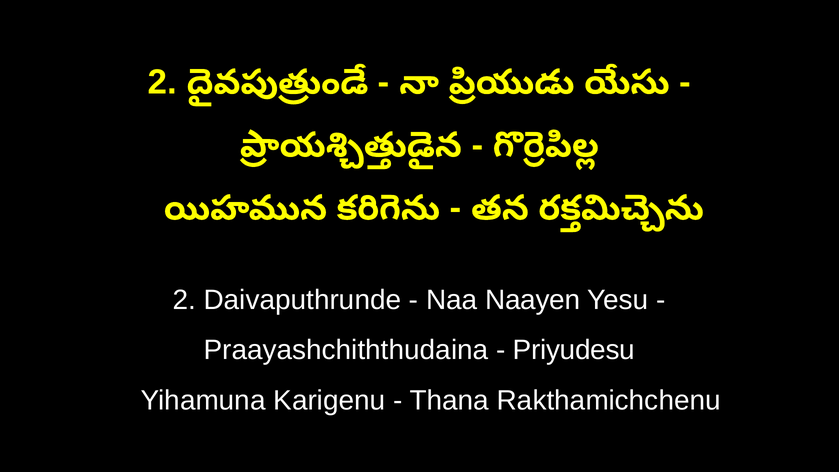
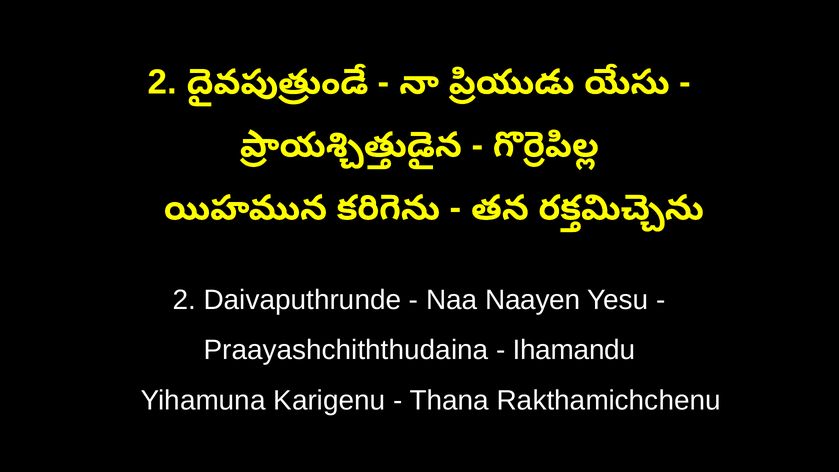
Priyudesu: Priyudesu -> Ihamandu
